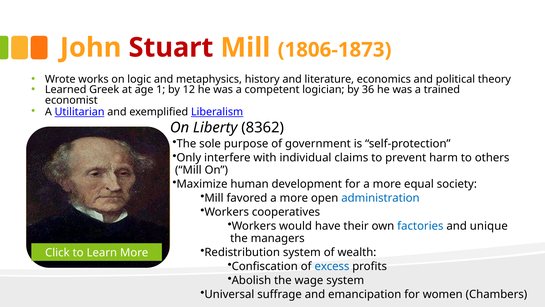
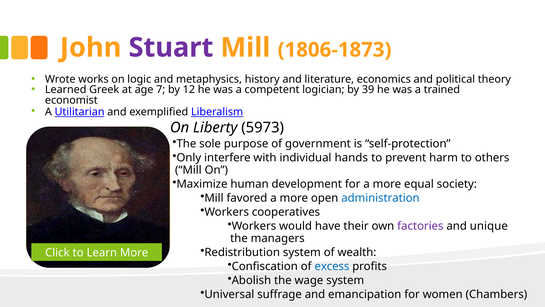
Stuart colour: red -> purple
1: 1 -> 7
36: 36 -> 39
8362: 8362 -> 5973
claims: claims -> hands
factories colour: blue -> purple
